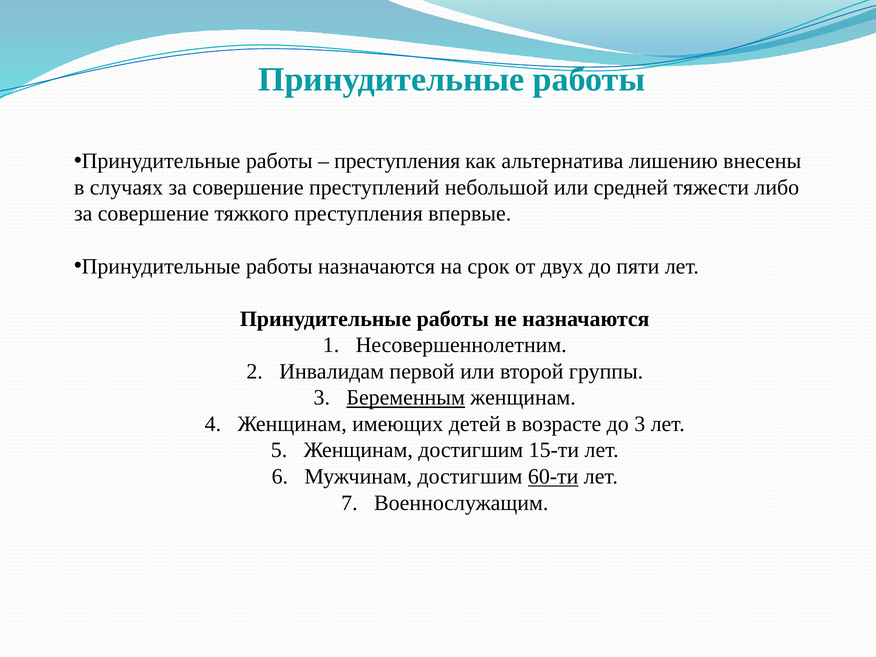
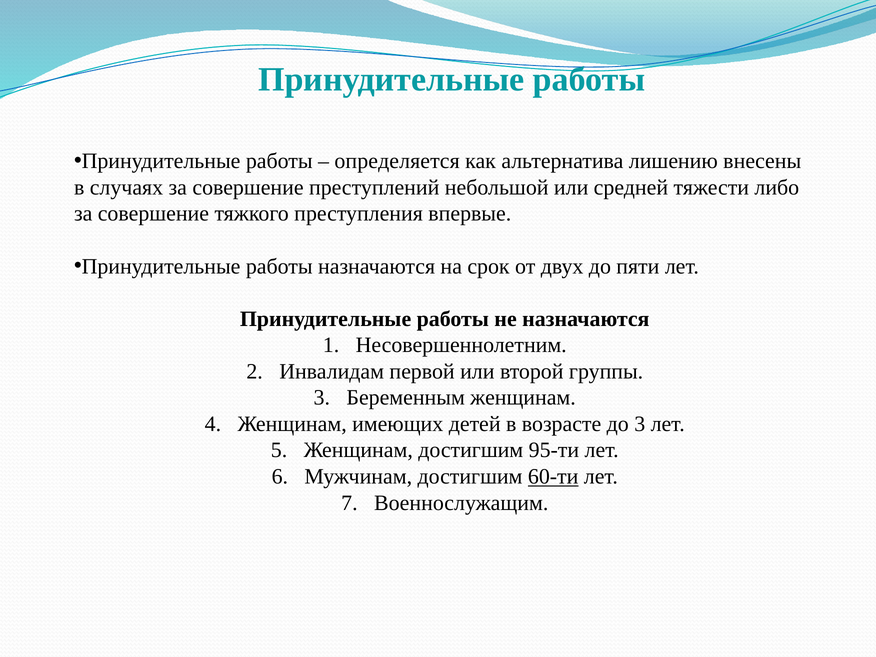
преступления at (397, 161): преступления -> определяется
Беременным underline: present -> none
15-ти: 15-ти -> 95-ти
